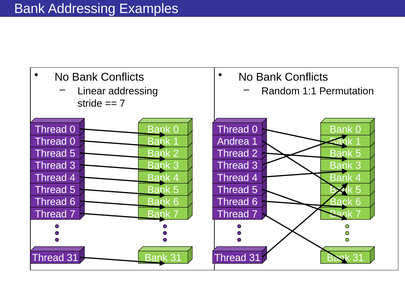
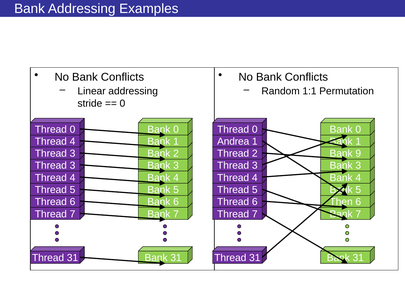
7 at (122, 103): 7 -> 0
0 at (72, 141): 0 -> 4
5 at (72, 154): 5 -> 3
5 at (358, 154): 5 -> 9
Back: Back -> Then
